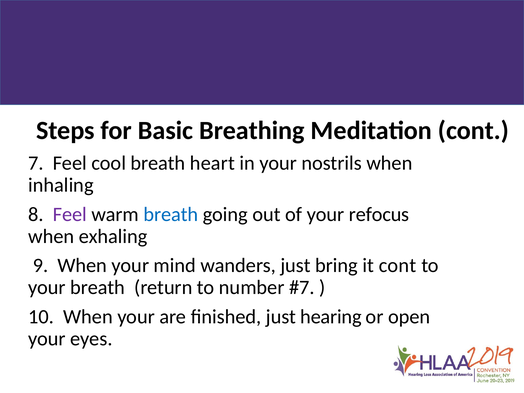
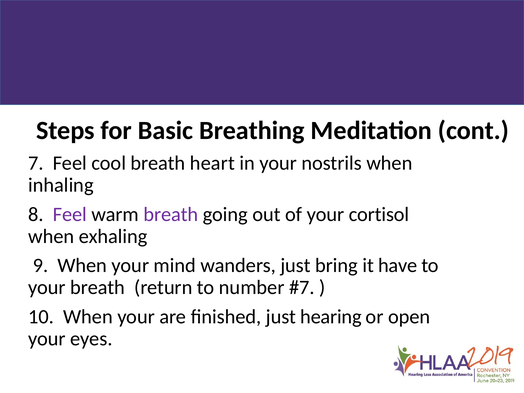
breath at (171, 214) colour: blue -> purple
refocus: refocus -> cortisol
it cont: cont -> have
